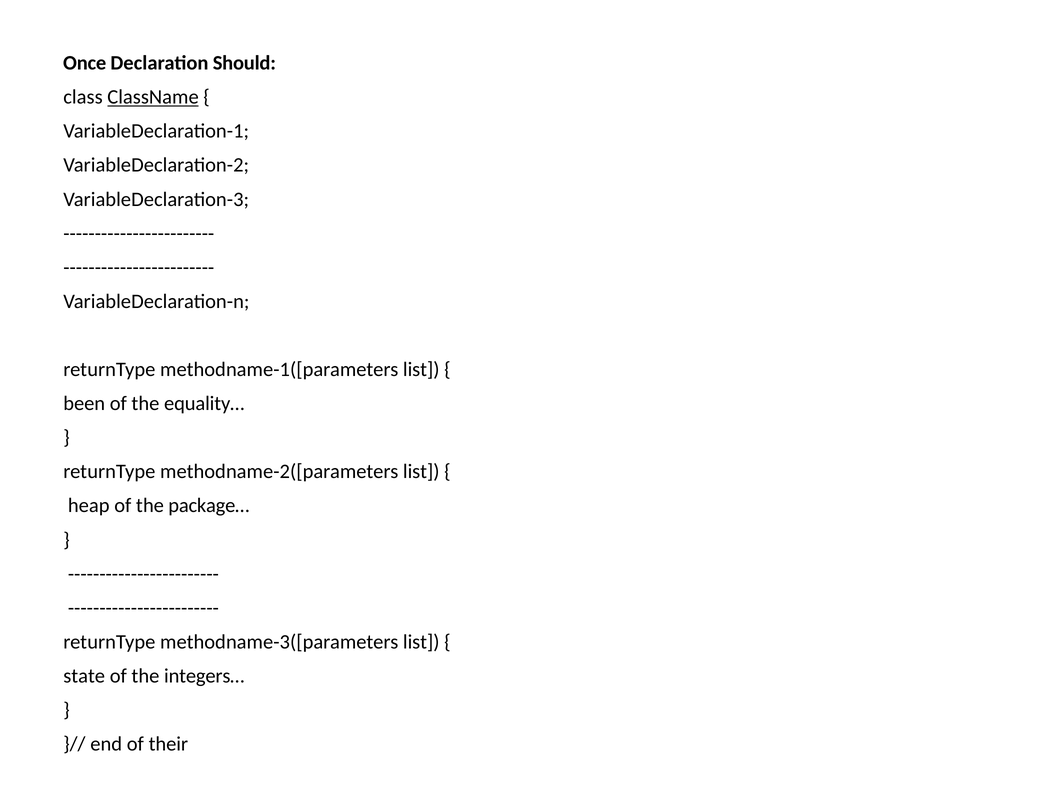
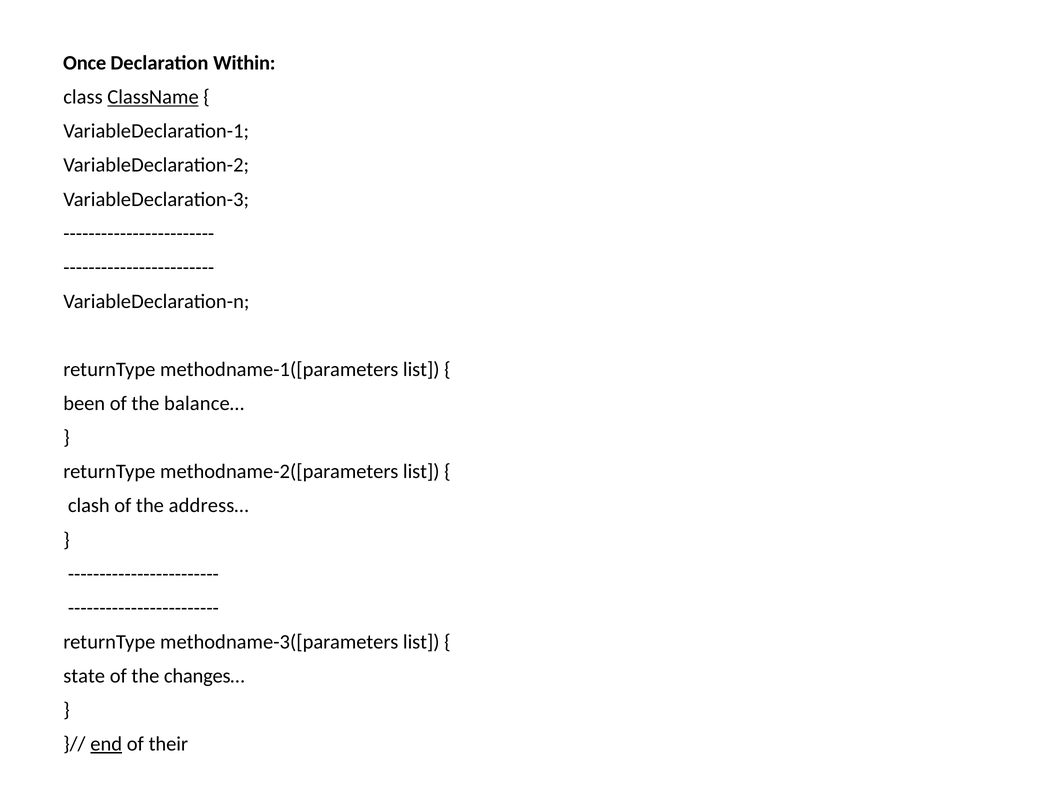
Should: Should -> Within
equality…: equality… -> balance…
heap: heap -> clash
package…: package… -> address…
integers…: integers… -> changes…
end underline: none -> present
